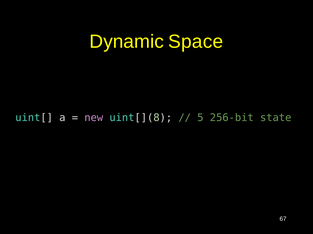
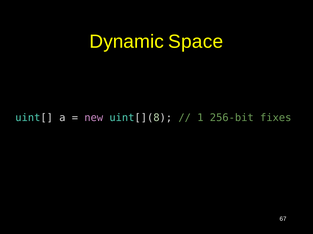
5: 5 -> 1
state: state -> fixes
